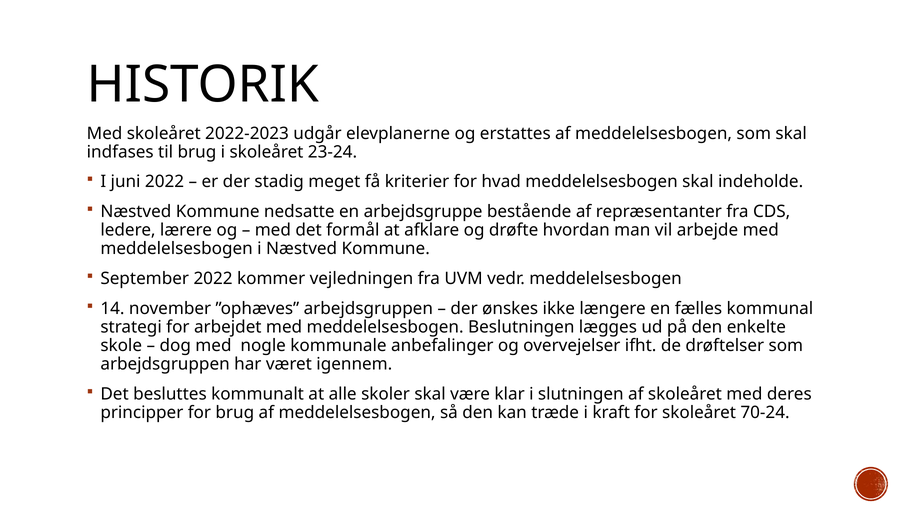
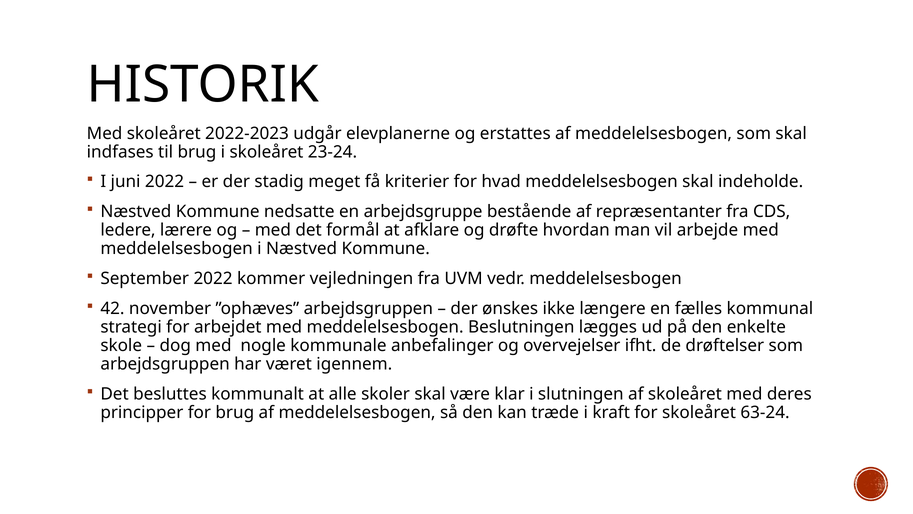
14: 14 -> 42
70-24: 70-24 -> 63-24
